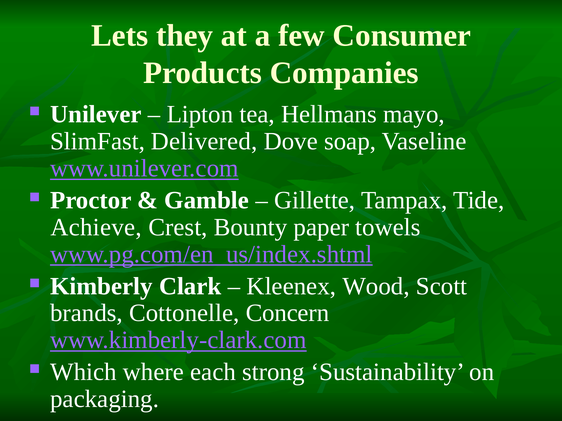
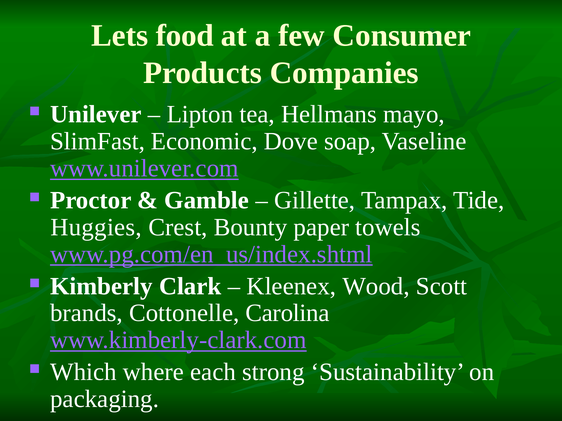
they: they -> food
Delivered: Delivered -> Economic
Achieve: Achieve -> Huggies
Concern: Concern -> Carolina
